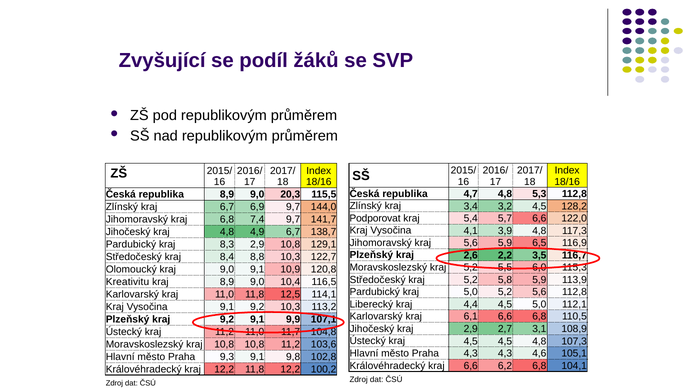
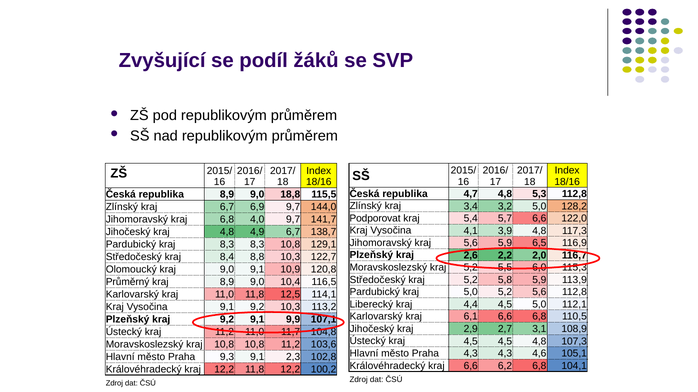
20,3: 20,3 -> 18,8
3,2 4,5: 4,5 -> 5,0
7,4: 7,4 -> 4,0
8,3 2,9: 2,9 -> 8,3
3,5: 3,5 -> 2,0
Kreativitu: Kreativitu -> Průměrný
9,8: 9,8 -> 2,3
